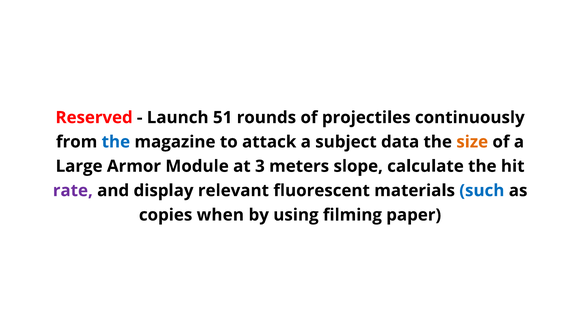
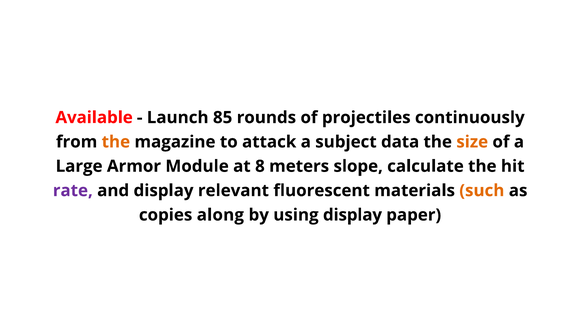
Reserved: Reserved -> Available
51: 51 -> 85
the at (116, 142) colour: blue -> orange
3: 3 -> 8
such colour: blue -> orange
when: when -> along
using filming: filming -> display
